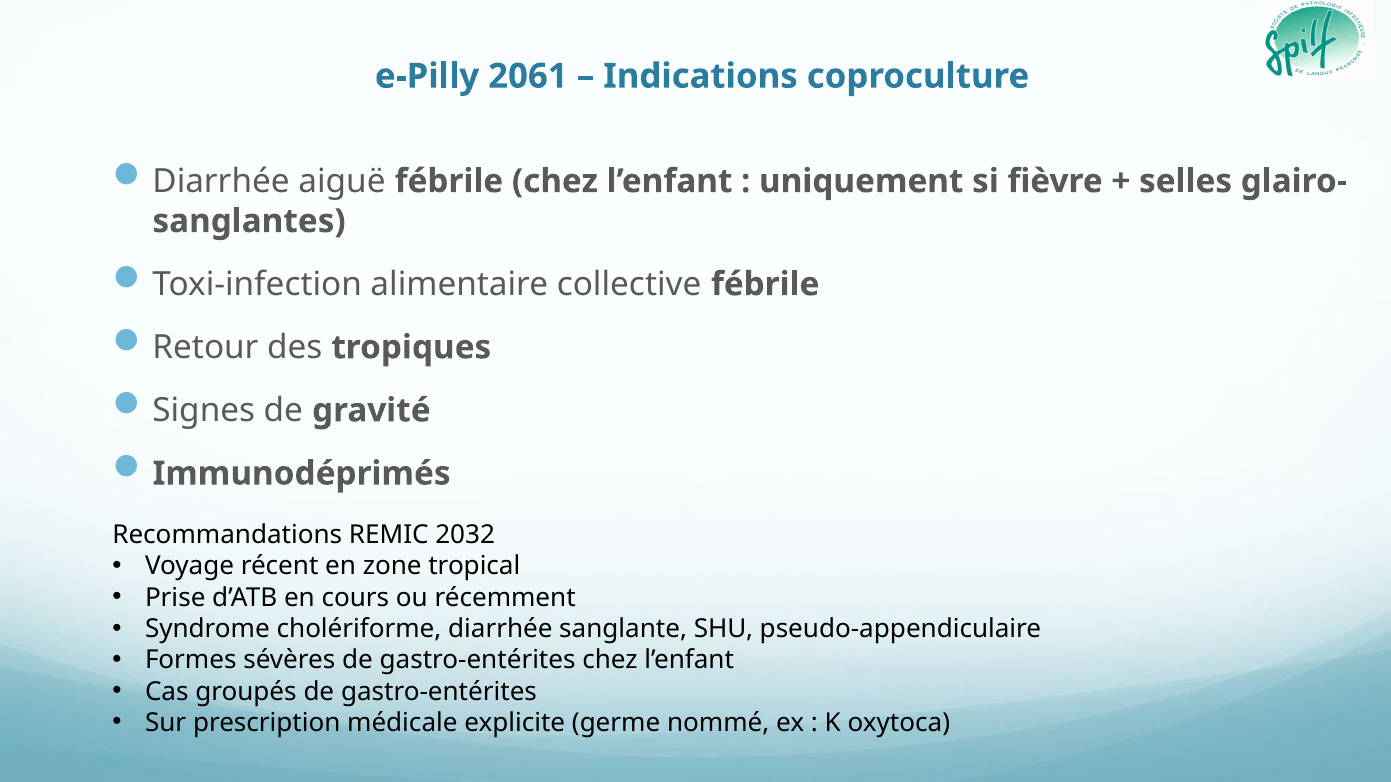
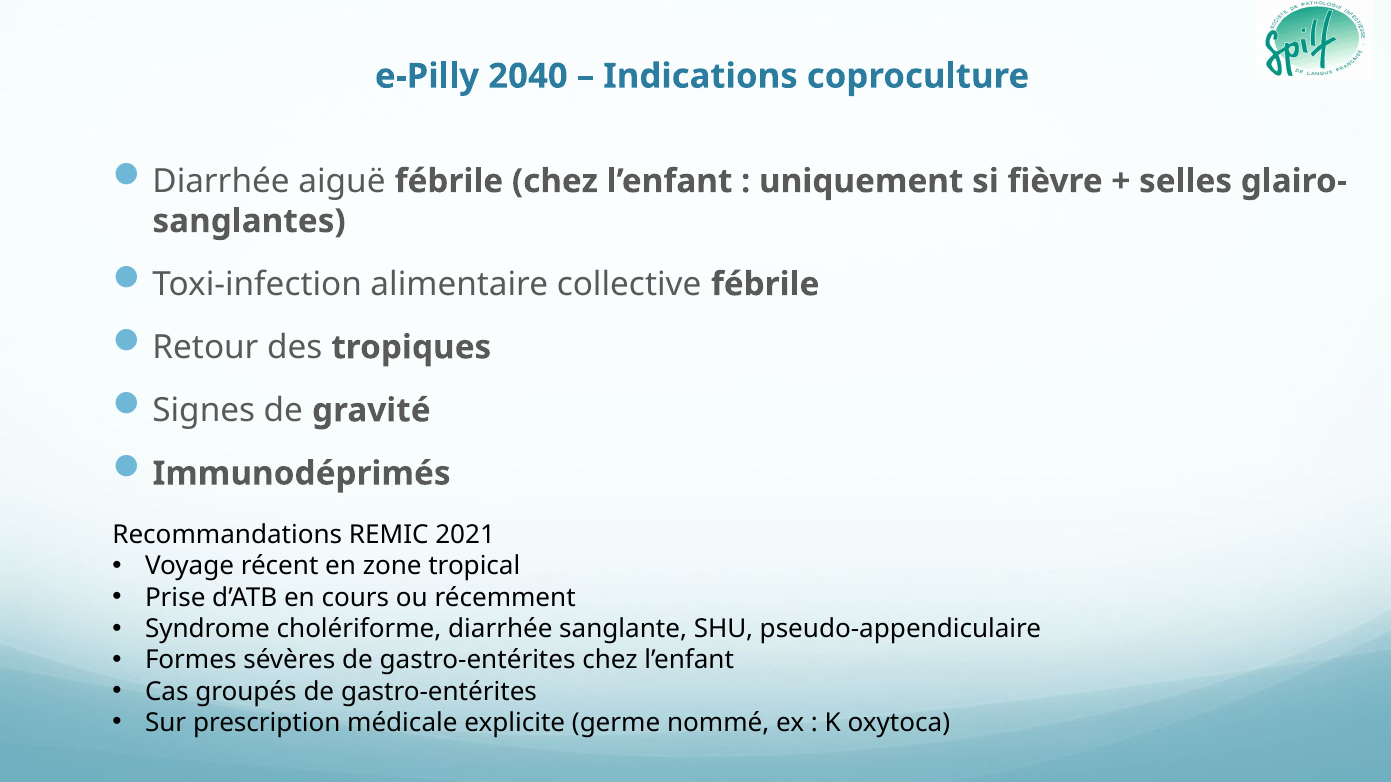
2061: 2061 -> 2040
2032: 2032 -> 2021
